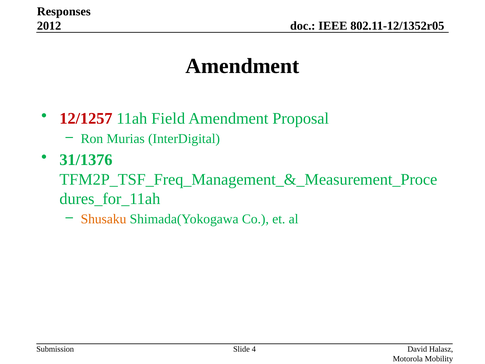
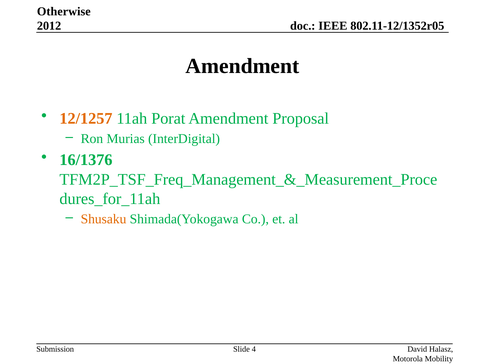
Responses: Responses -> Otherwise
12/1257 colour: red -> orange
Field: Field -> Porat
31/1376: 31/1376 -> 16/1376
